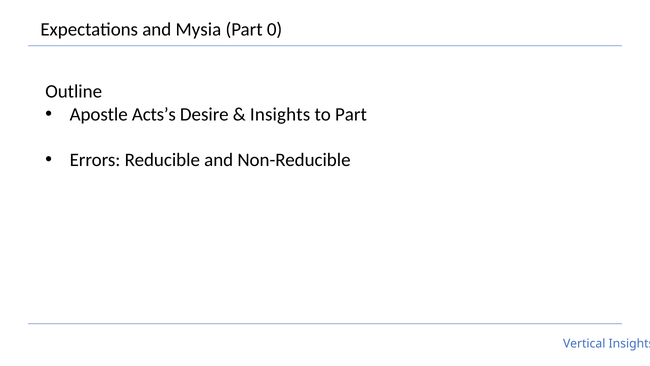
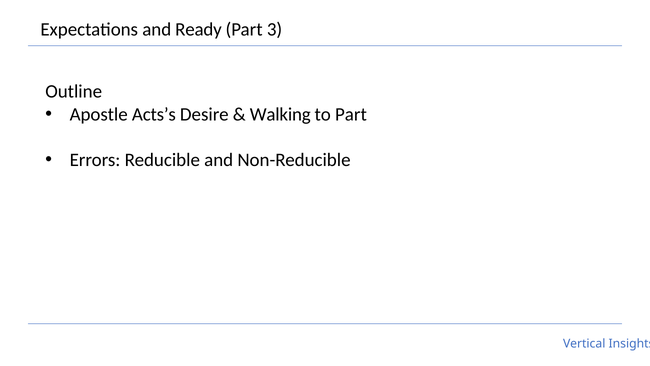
Mysia: Mysia -> Ready
0: 0 -> 3
Insights at (280, 114): Insights -> Walking
